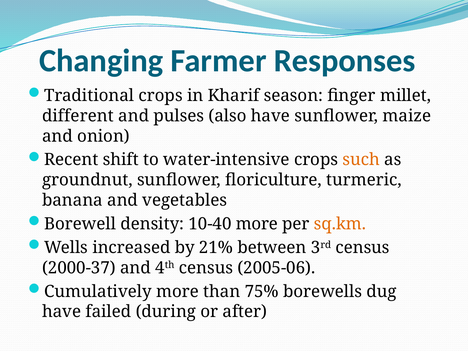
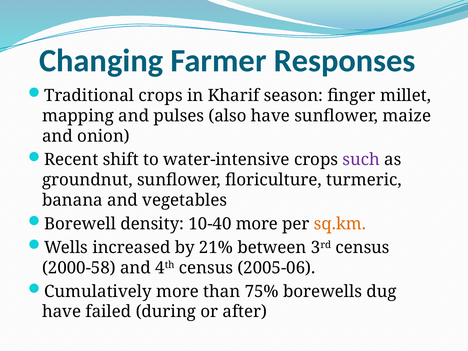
different: different -> mapping
such colour: orange -> purple
2000-37: 2000-37 -> 2000-58
